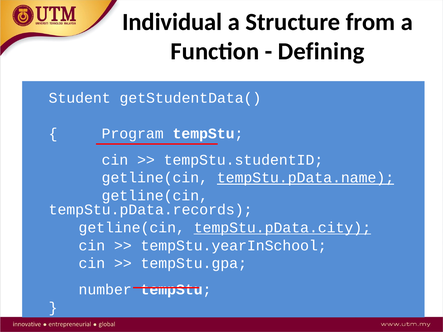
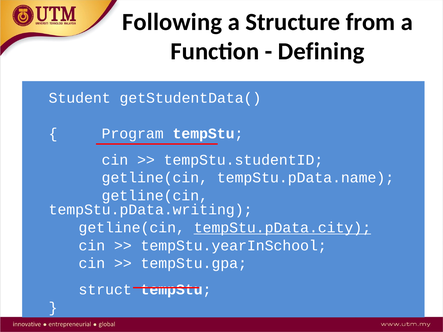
Individual: Individual -> Following
tempStu.pData.name underline: present -> none
tempStu.pData.records: tempStu.pData.records -> tempStu.pData.writing
number: number -> struct
